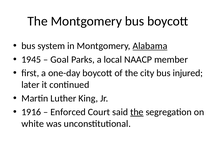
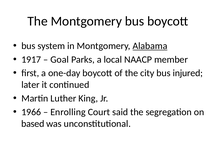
1945: 1945 -> 1917
1916: 1916 -> 1966
Enforced: Enforced -> Enrolling
the at (137, 112) underline: present -> none
white: white -> based
